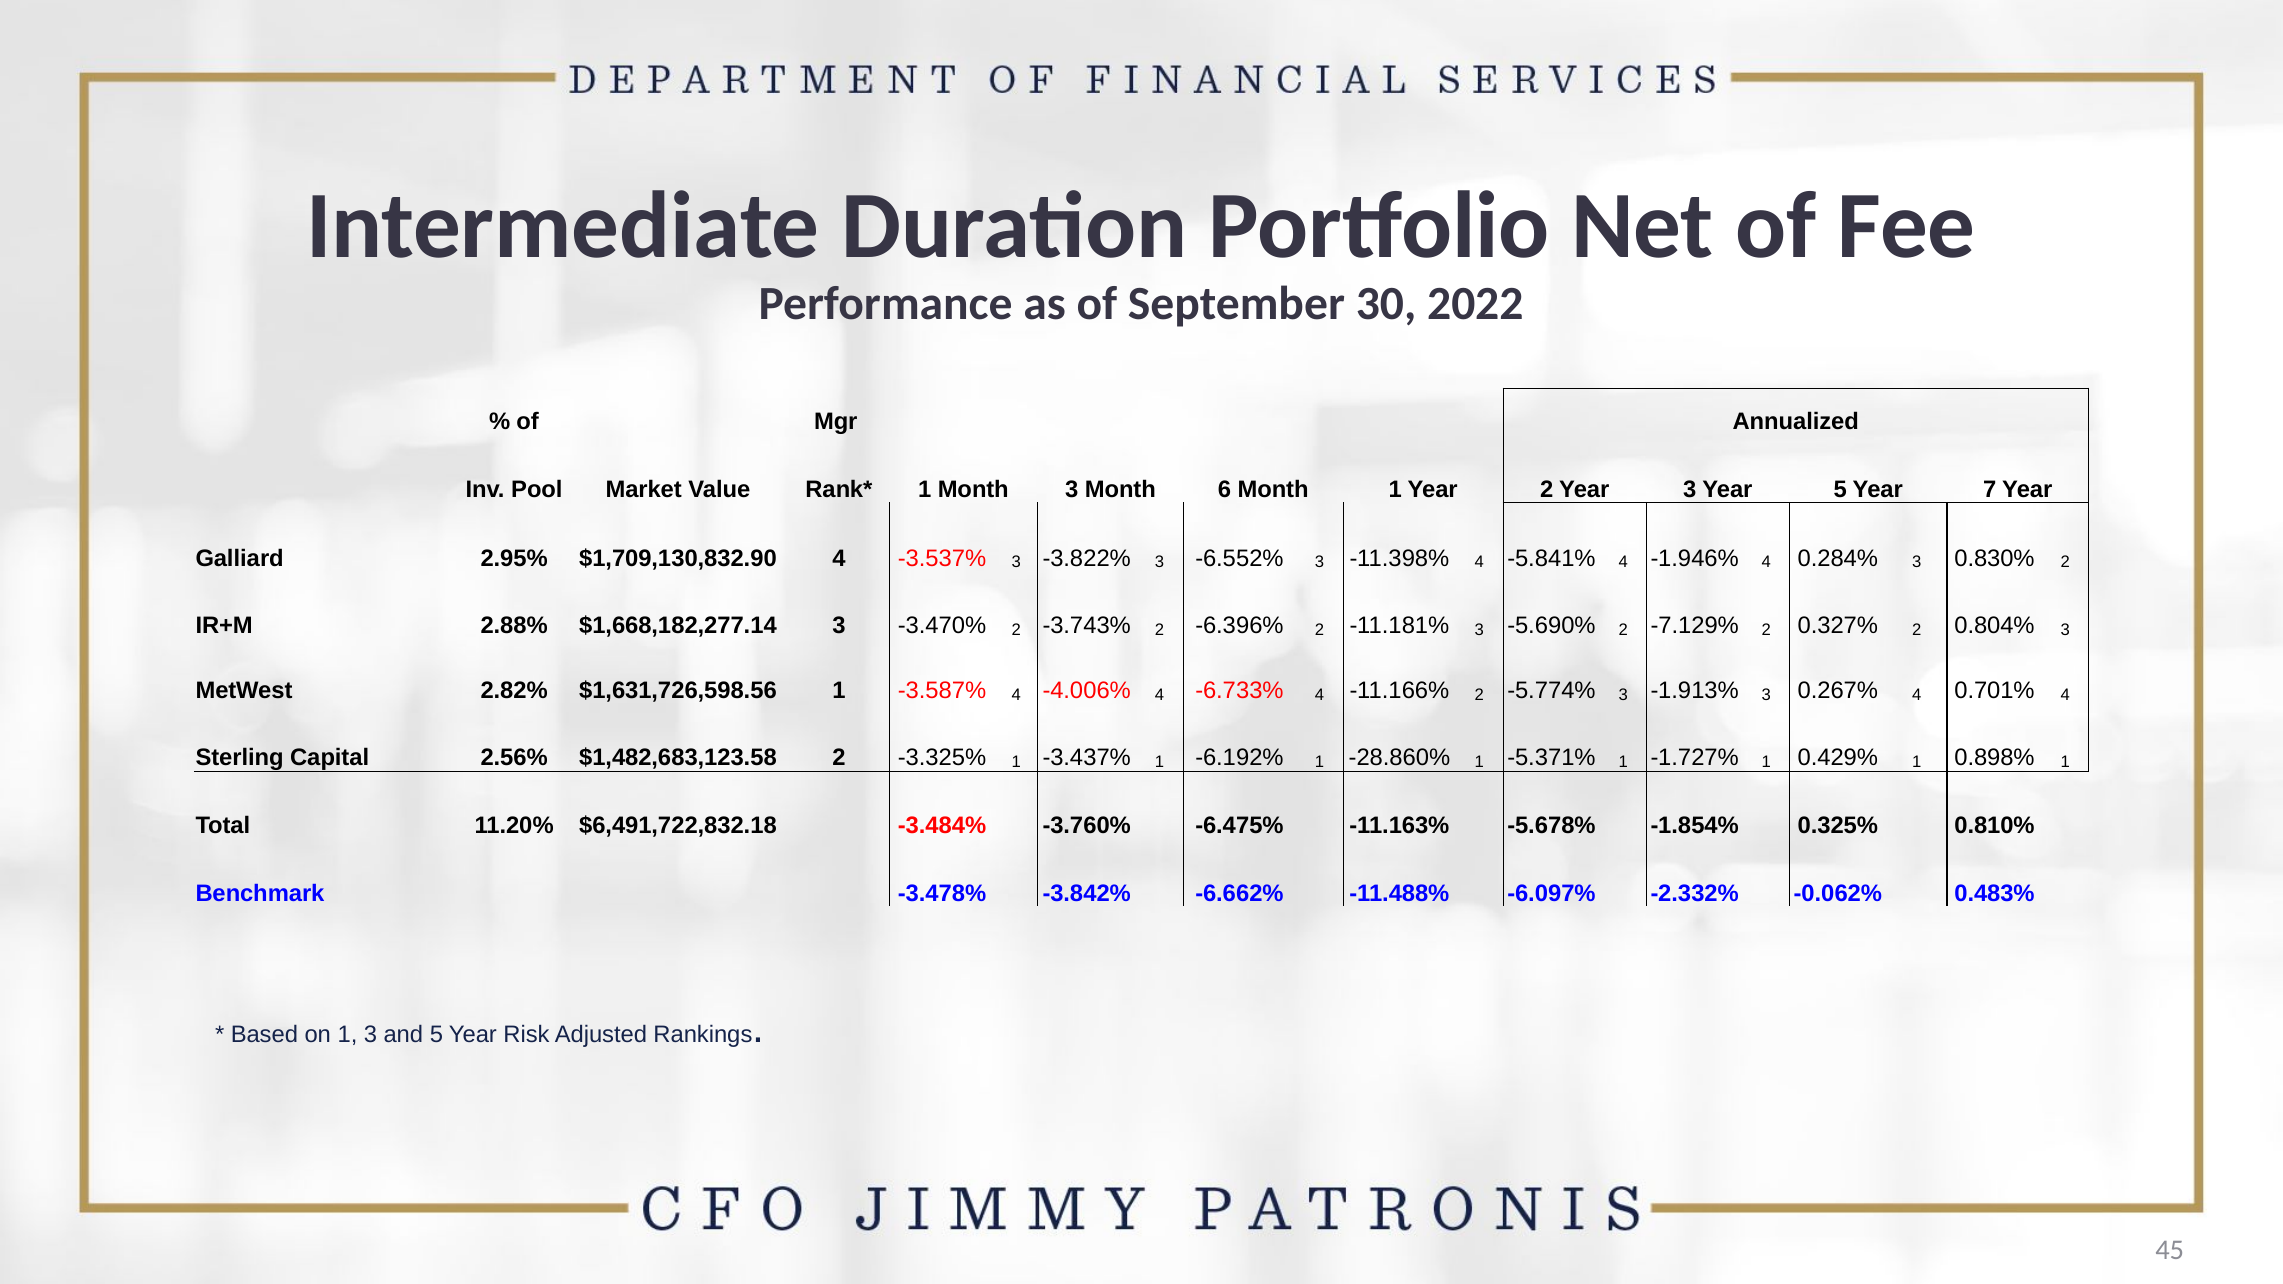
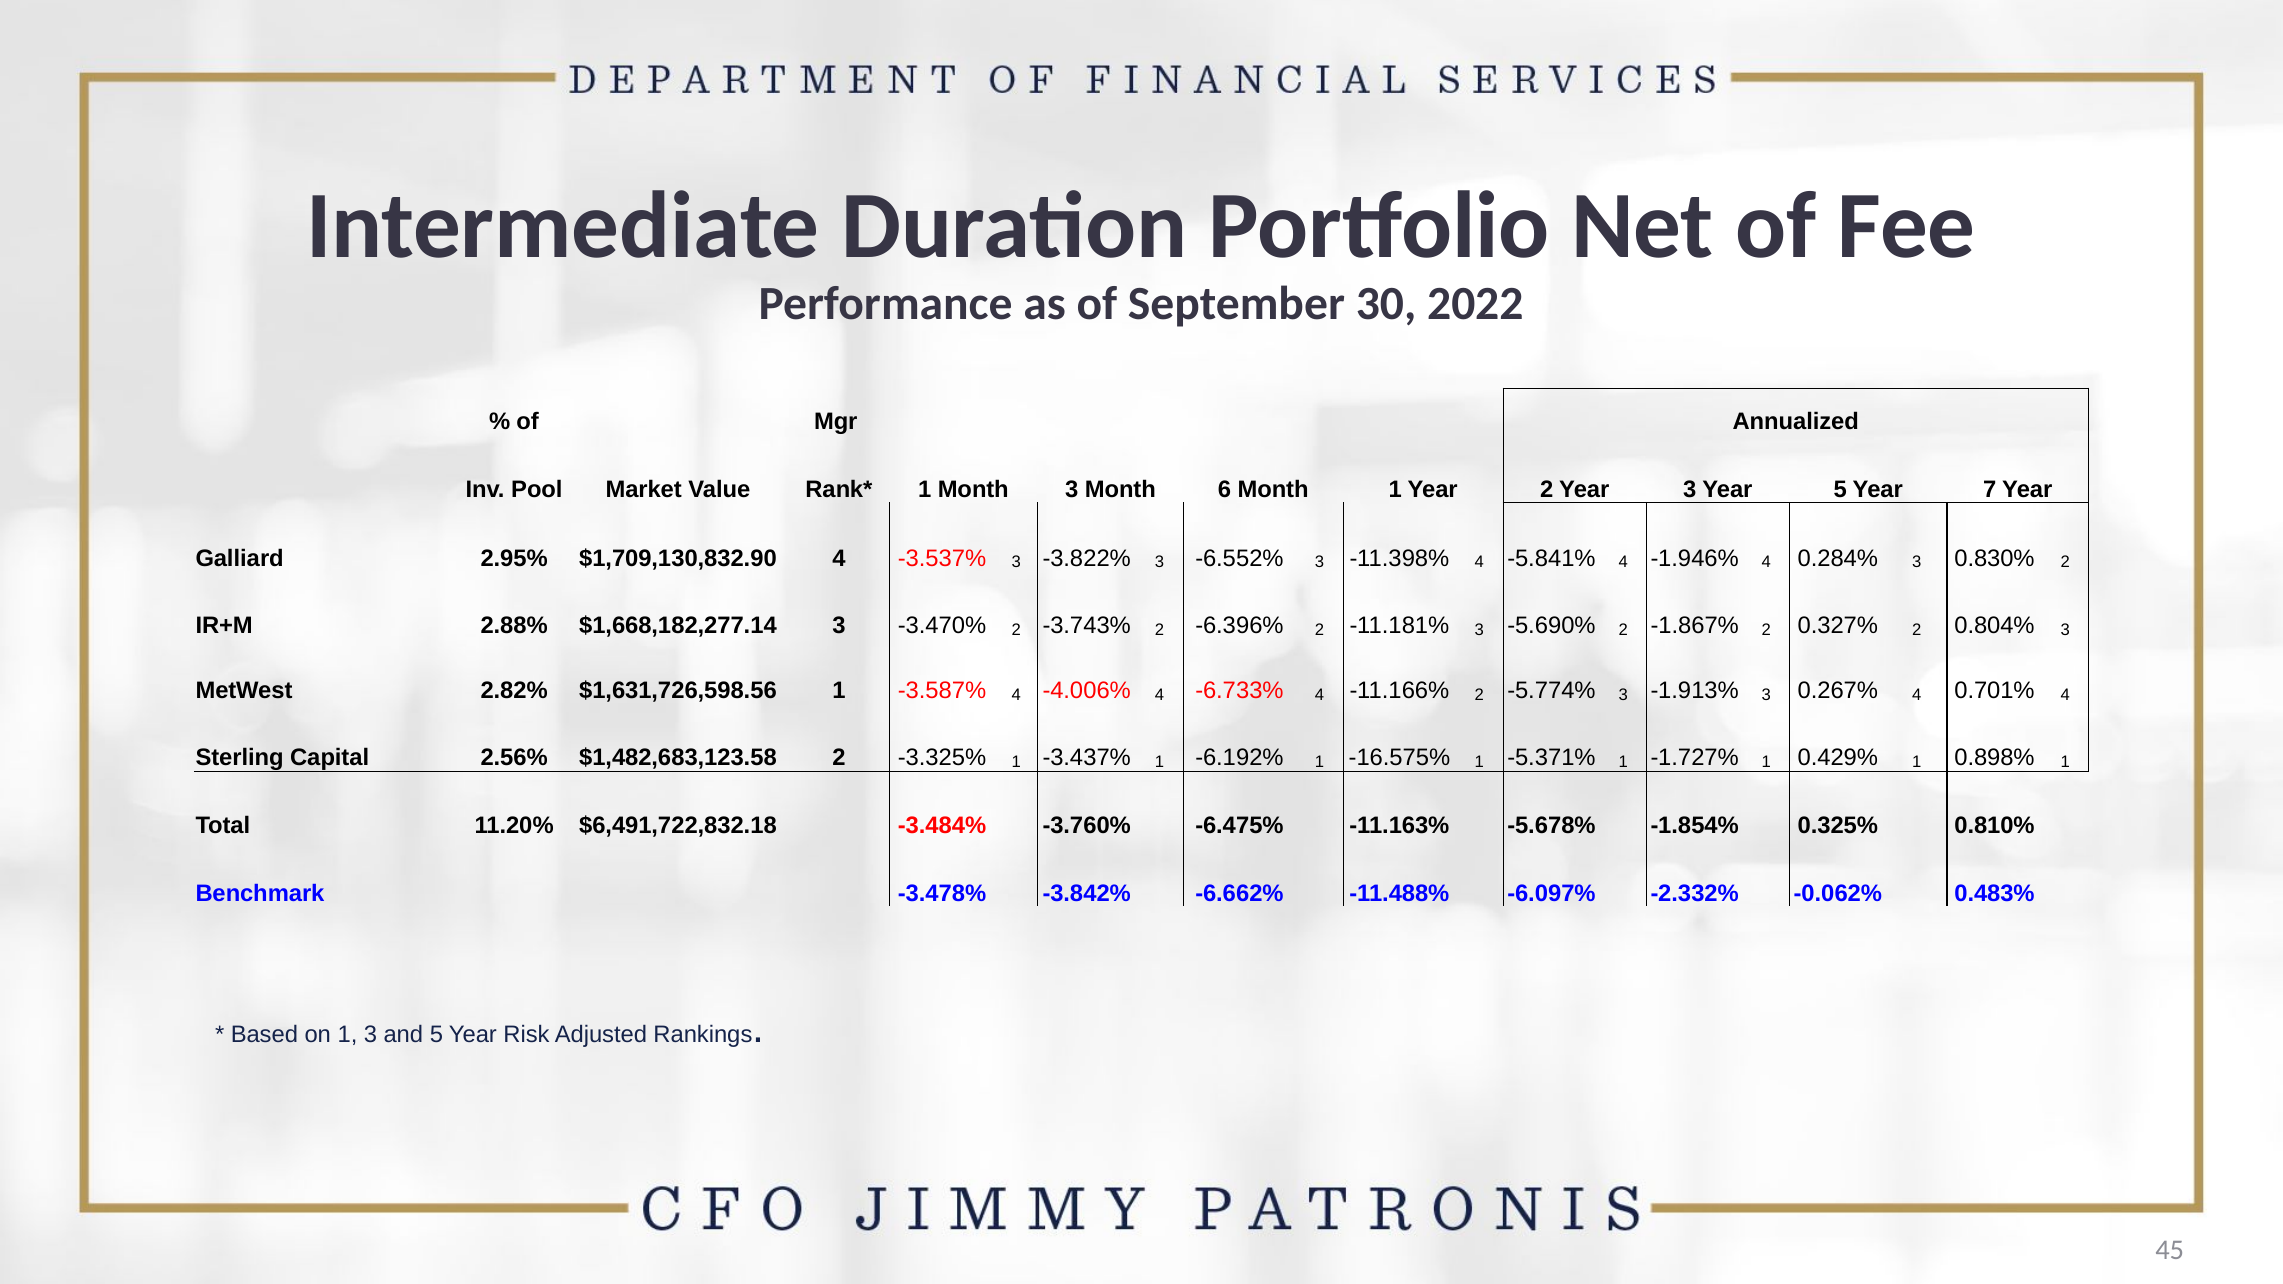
-7.129%: -7.129% -> -1.867%
-28.860%: -28.860% -> -16.575%
